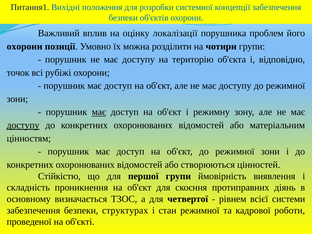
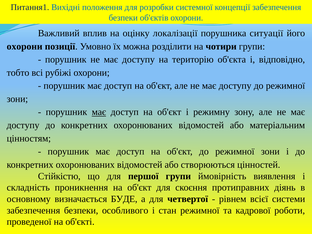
проблем: проблем -> ситуації
точок: точок -> тобто
доступу at (23, 125) underline: present -> none
ТЗОС: ТЗОС -> БУДЕ
структурах: структурах -> особливого
